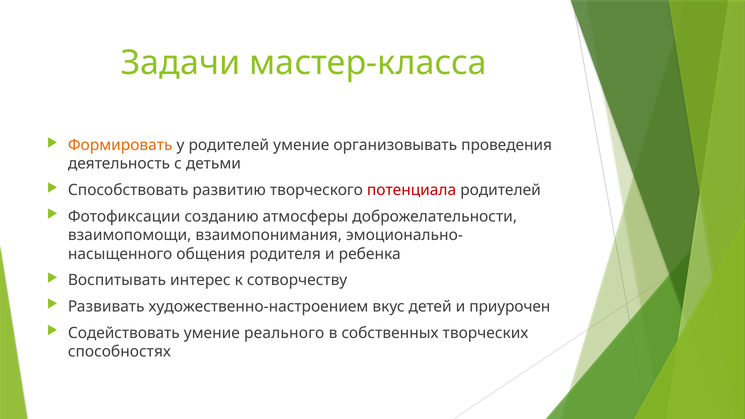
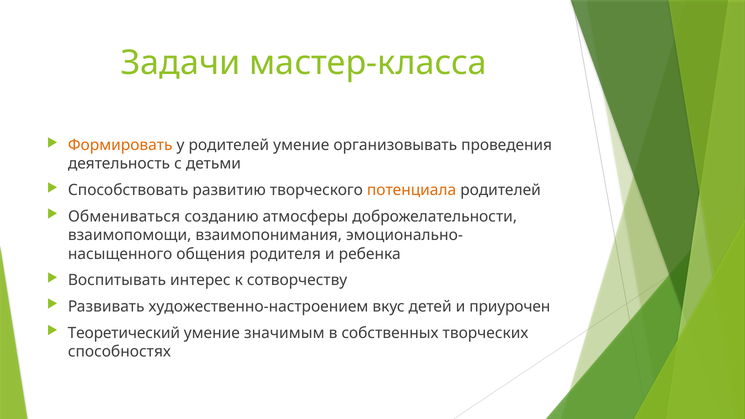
потенциала colour: red -> orange
Фотофиксации: Фотофиксации -> Обмениваться
Содействовать: Содействовать -> Теоретический
реального: реального -> значимым
